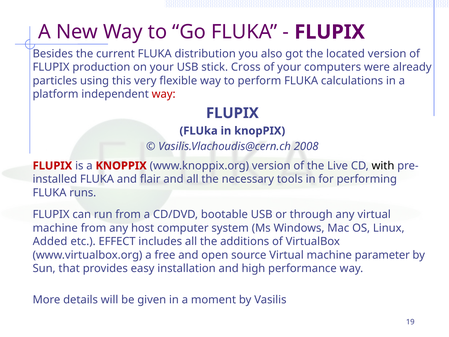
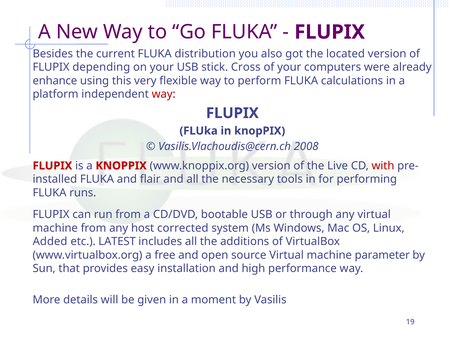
production: production -> depending
particles: particles -> enhance
with colour: black -> red
computer: computer -> corrected
EFFECT: EFFECT -> LATEST
